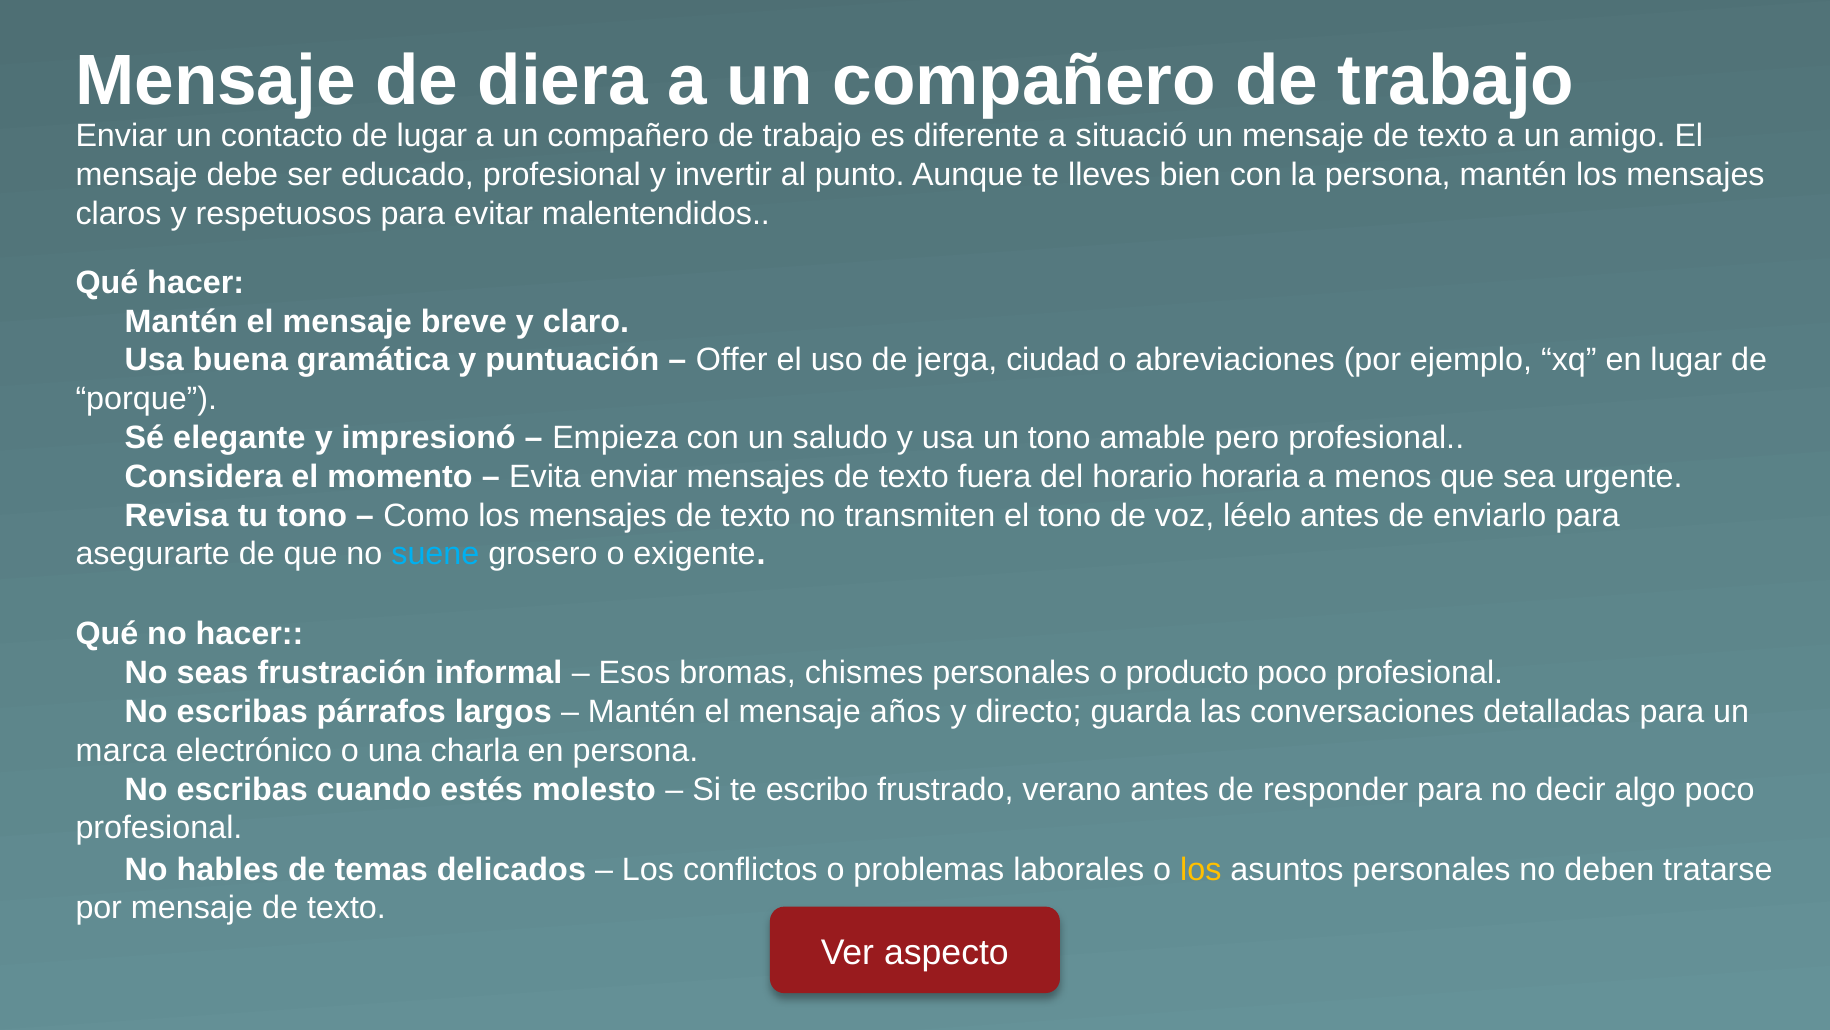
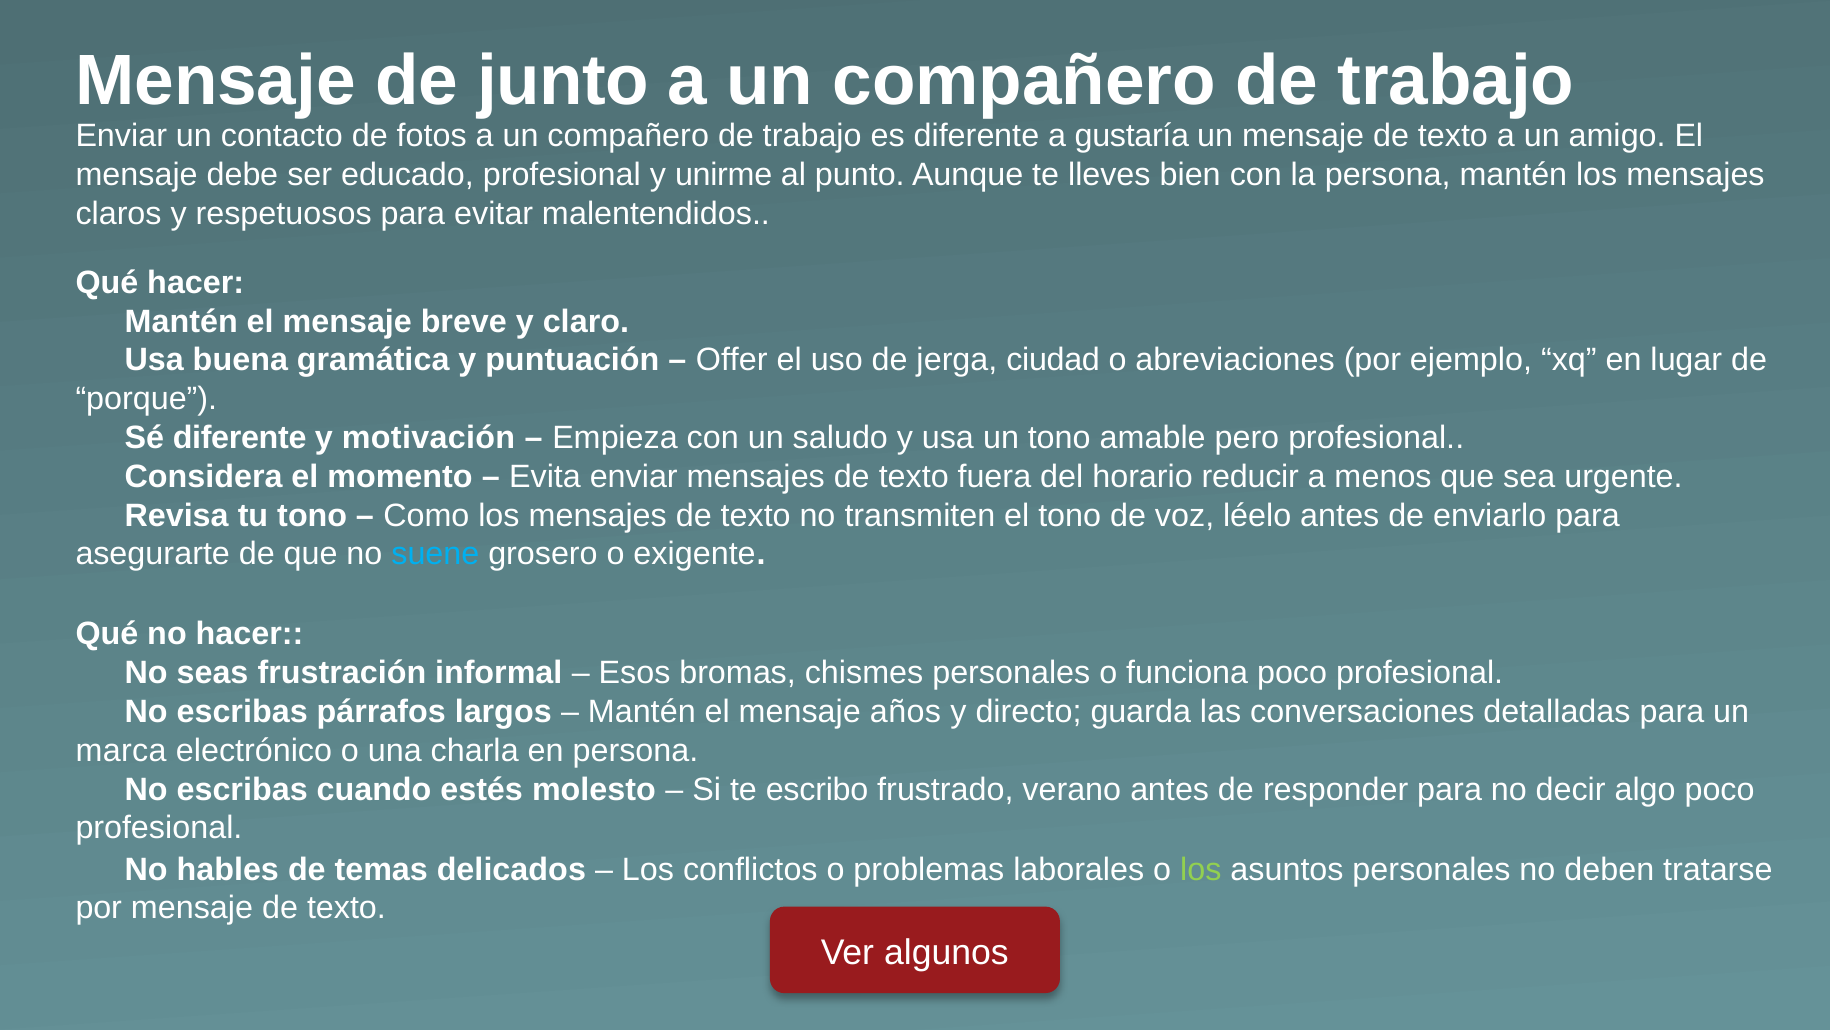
diera: diera -> junto
de lugar: lugar -> fotos
situació: situació -> gustaría
invertir: invertir -> unirme
Sé elegante: elegante -> diferente
impresionó: impresionó -> motivación
horaria: horaria -> reducir
producto: producto -> funciona
los at (1201, 869) colour: yellow -> light green
aspecto: aspecto -> algunos
